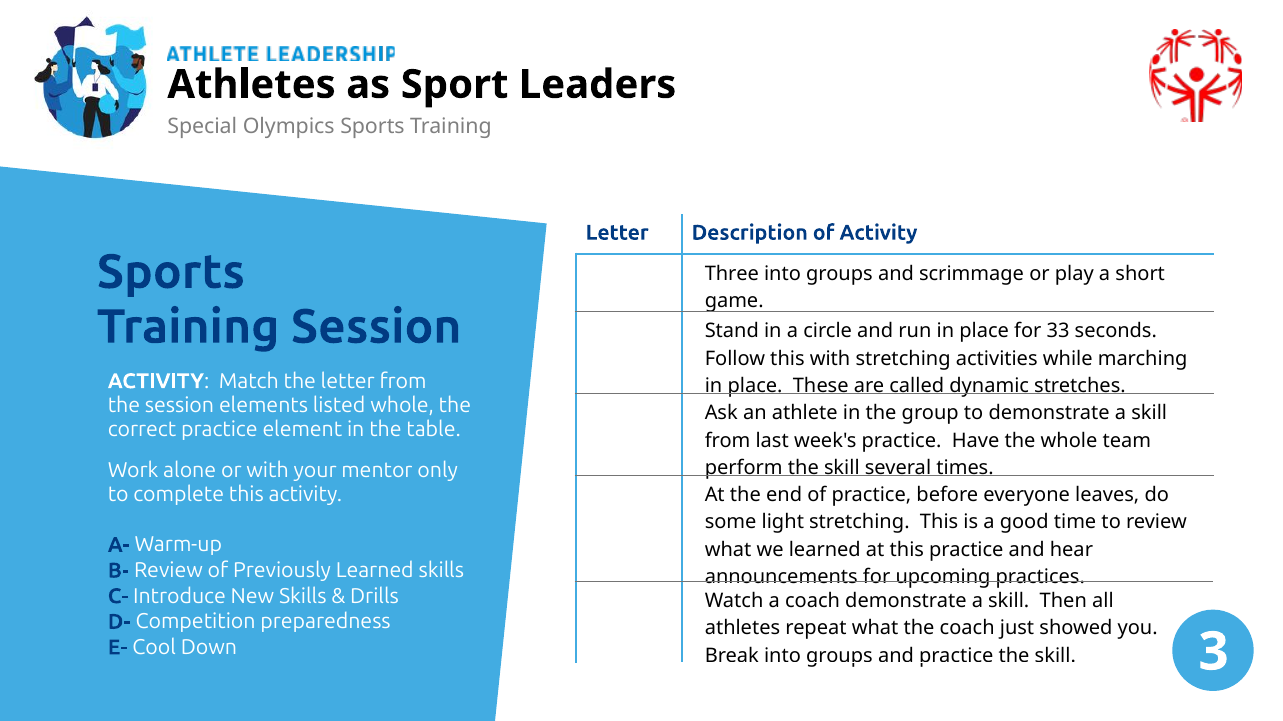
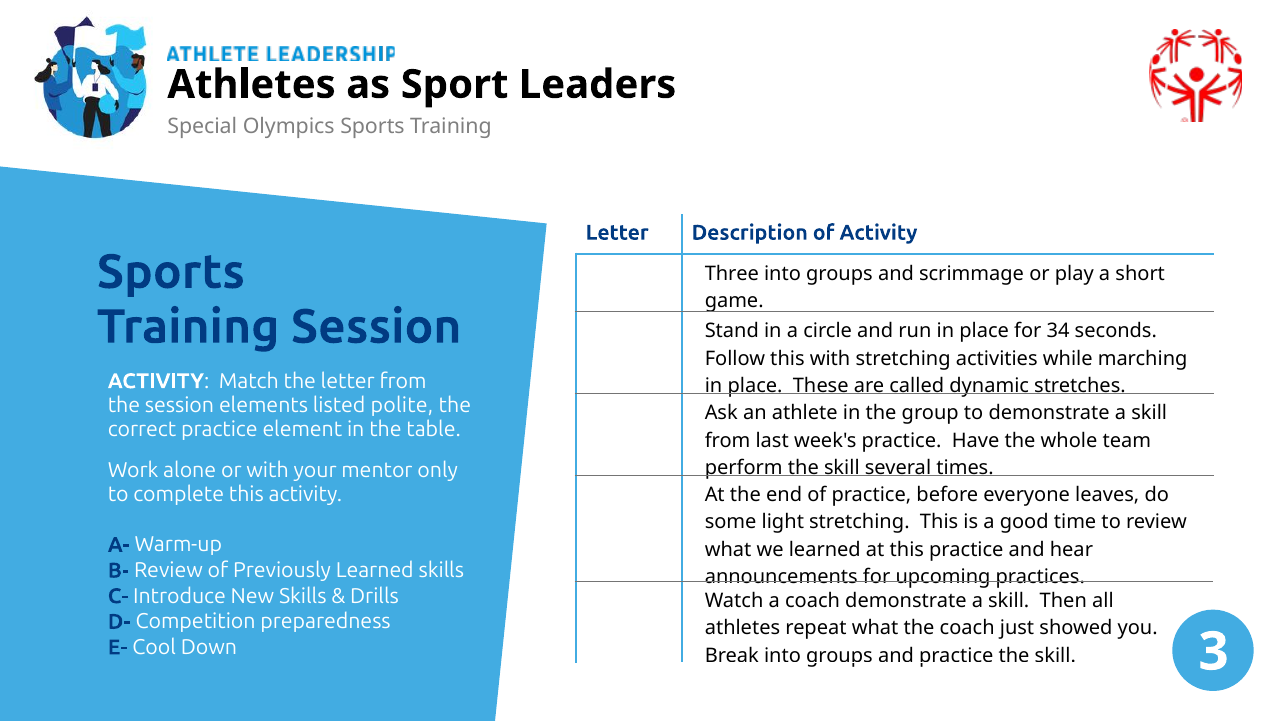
33: 33 -> 34
listed whole: whole -> polite
